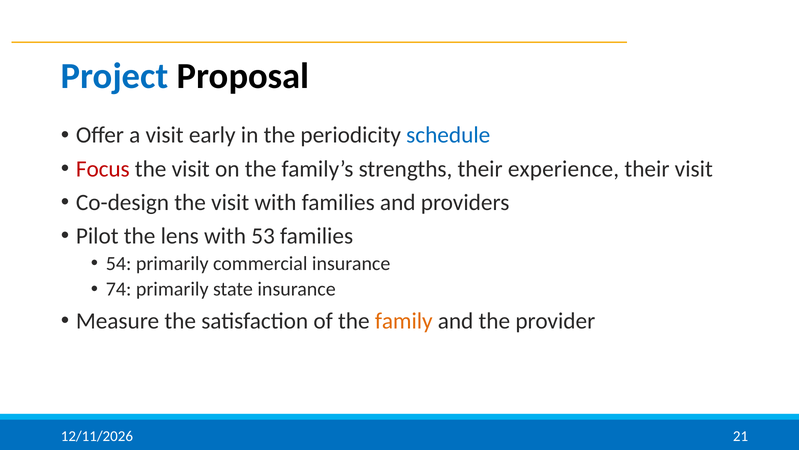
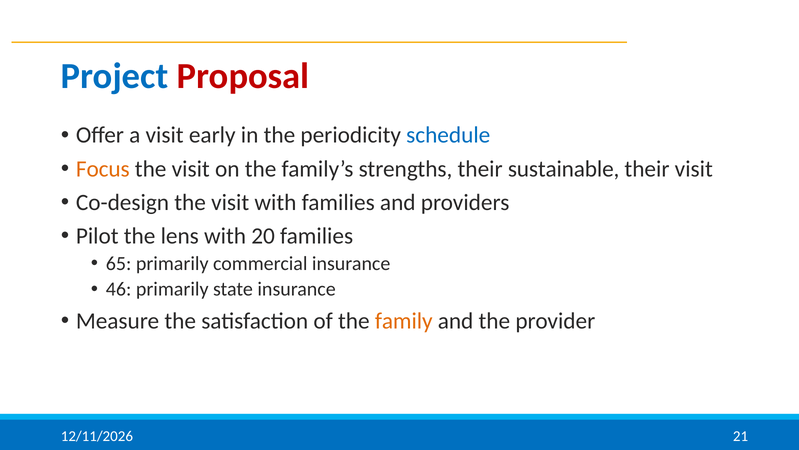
Proposal colour: black -> red
Focus colour: red -> orange
experience: experience -> sustainable
53: 53 -> 20
54: 54 -> 65
74: 74 -> 46
